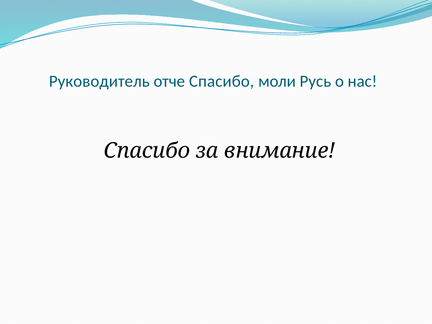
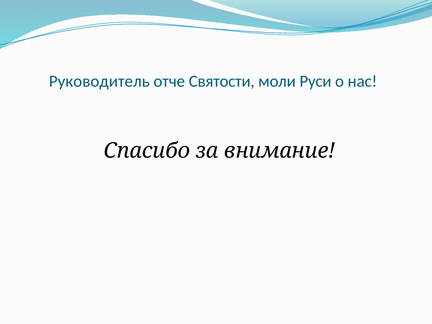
отче Спасибо: Спасибо -> Святости
Русь: Русь -> Руси
